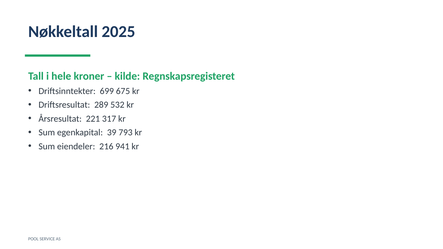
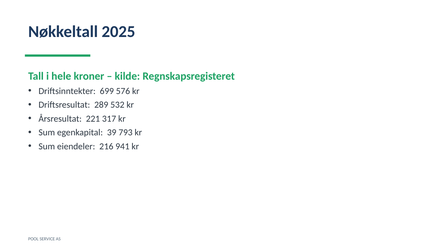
675: 675 -> 576
